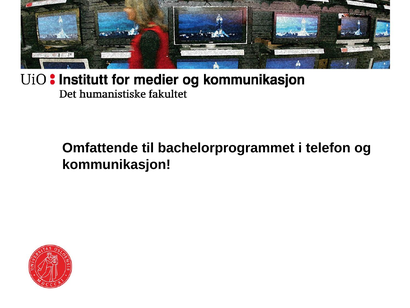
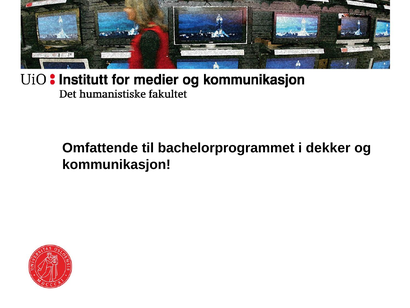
telefon: telefon -> dekker
